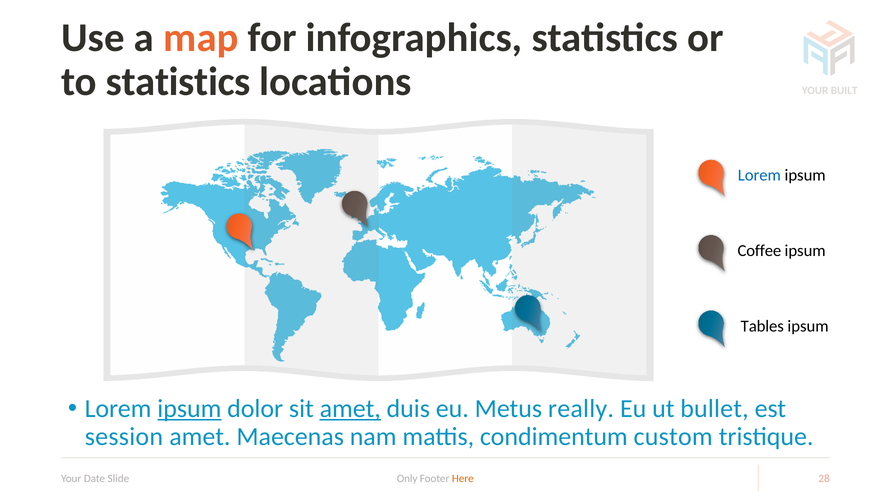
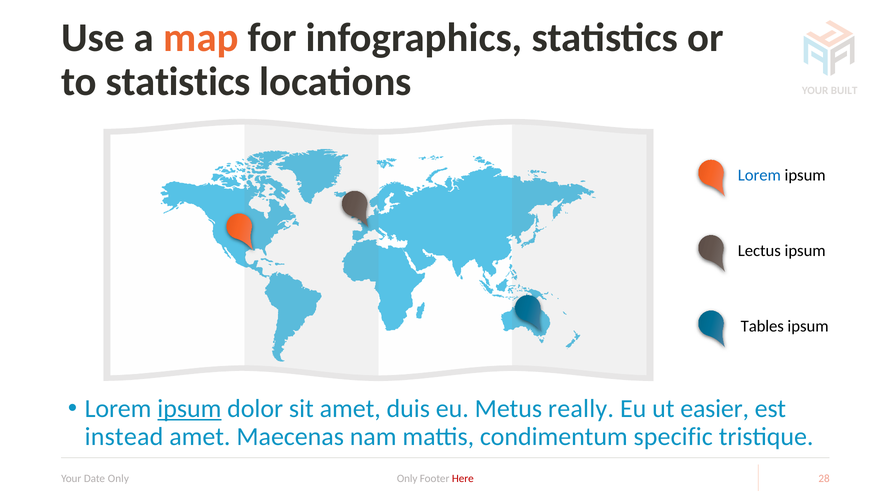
Coffee: Coffee -> Lectus
amet at (350, 409) underline: present -> none
bullet: bullet -> easier
session: session -> instead
custom: custom -> specific
Here colour: orange -> red
Date Slide: Slide -> Only
